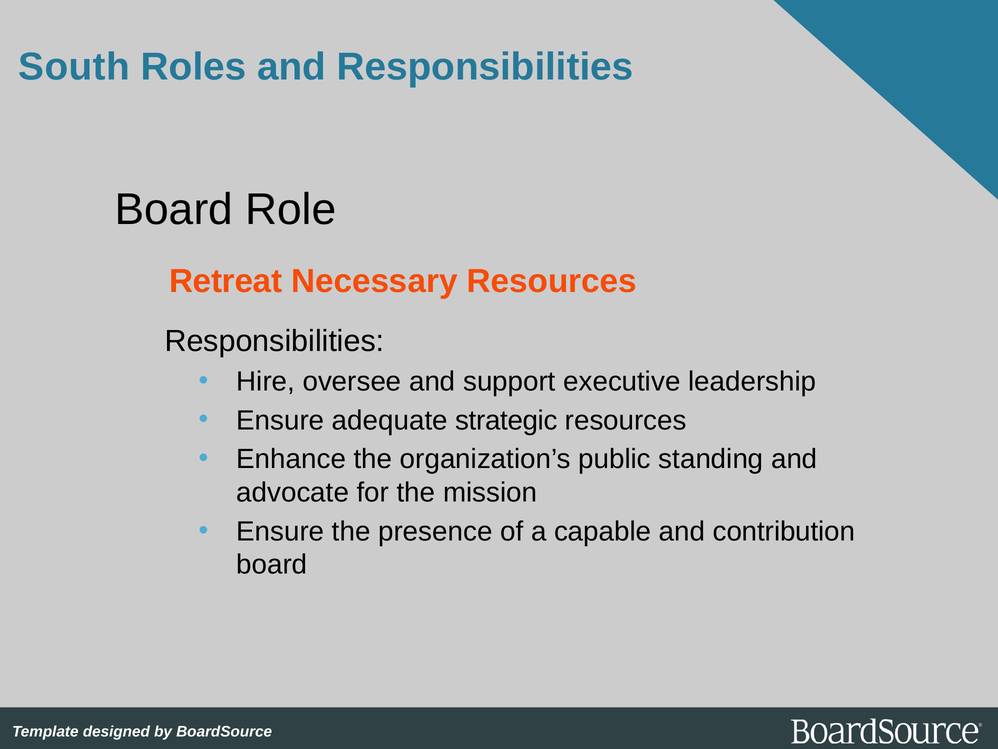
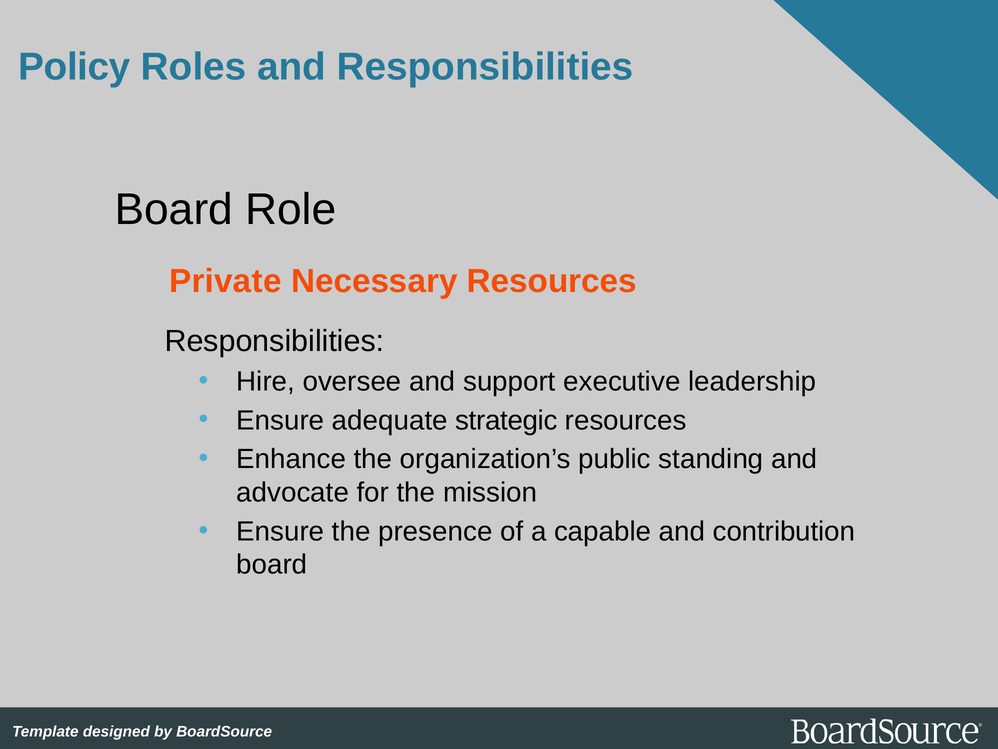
South: South -> Policy
Retreat: Retreat -> Private
